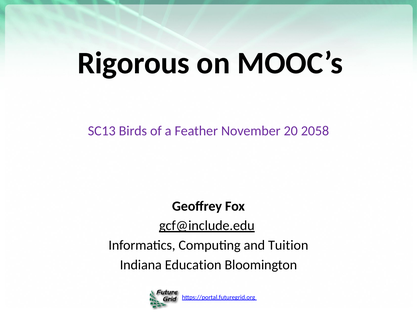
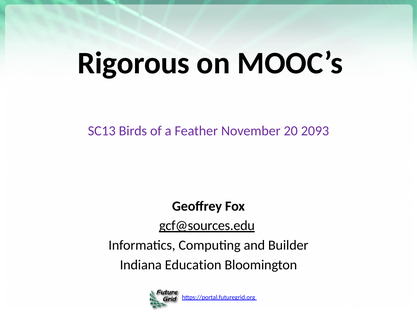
2058: 2058 -> 2093
gcf@include.edu: gcf@include.edu -> gcf@sources.edu
Tuition: Tuition -> Builder
